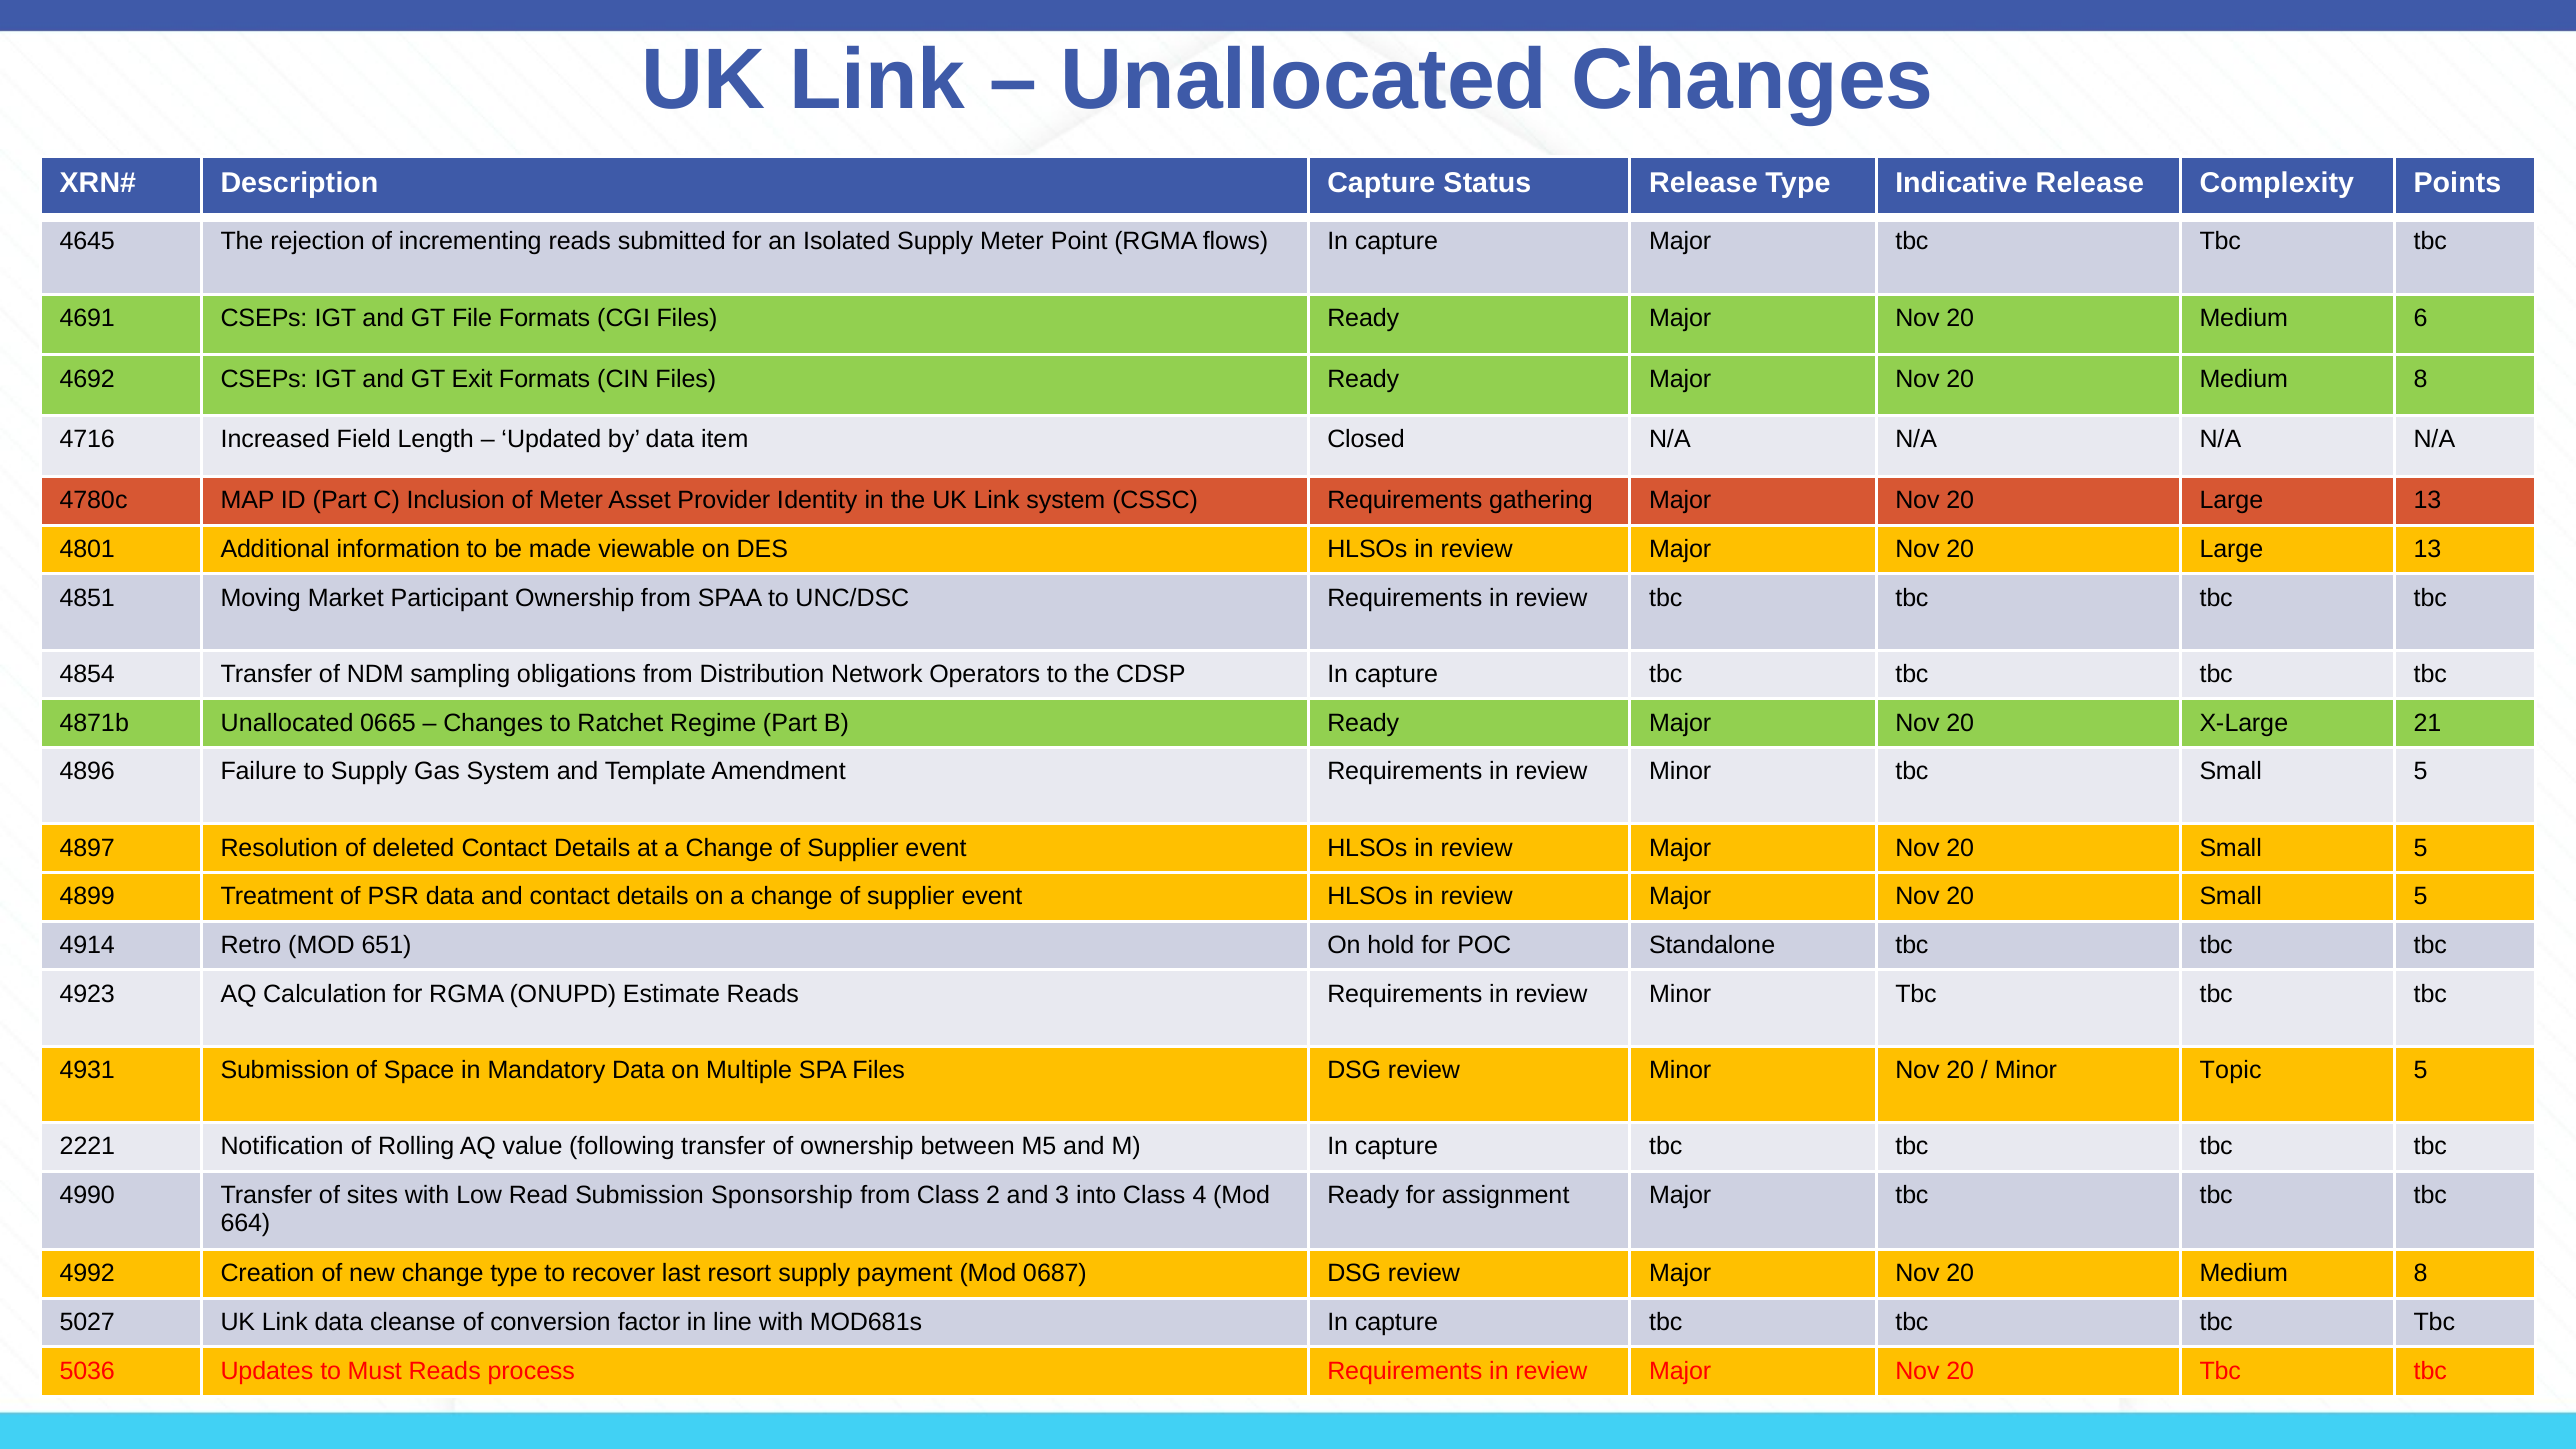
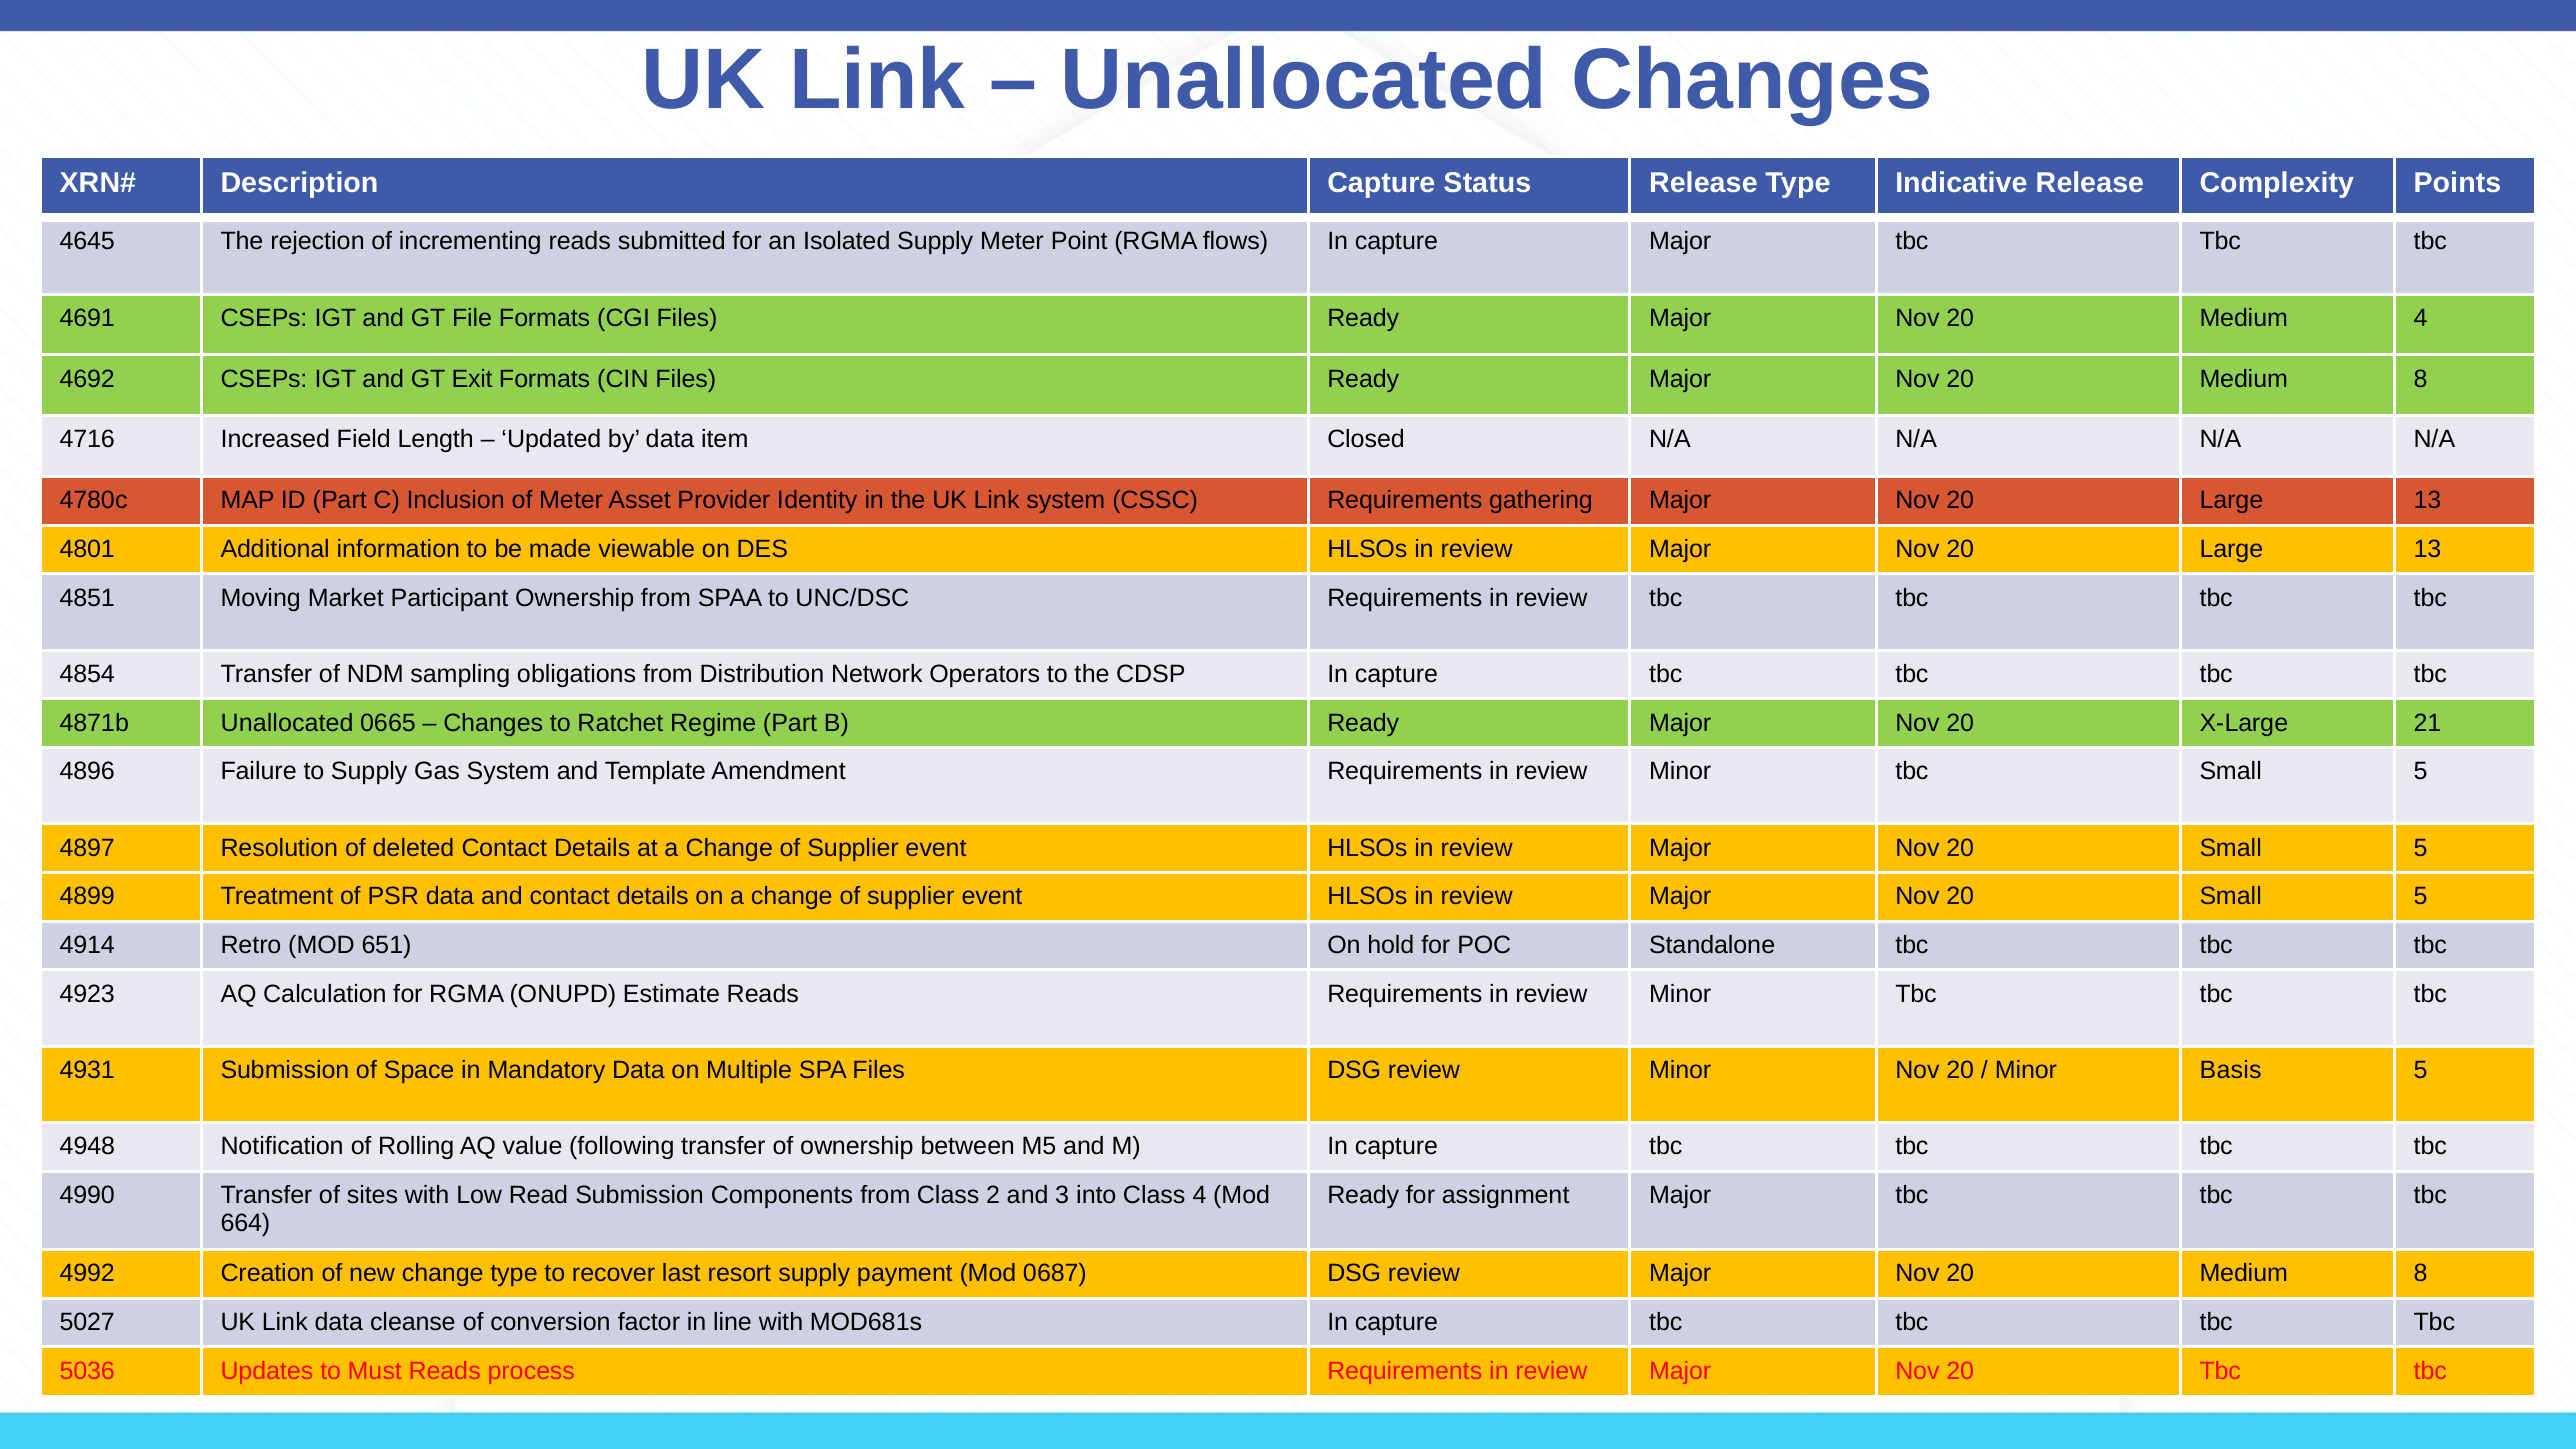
Medium 6: 6 -> 4
Topic: Topic -> Basis
2221: 2221 -> 4948
Sponsorship: Sponsorship -> Components
